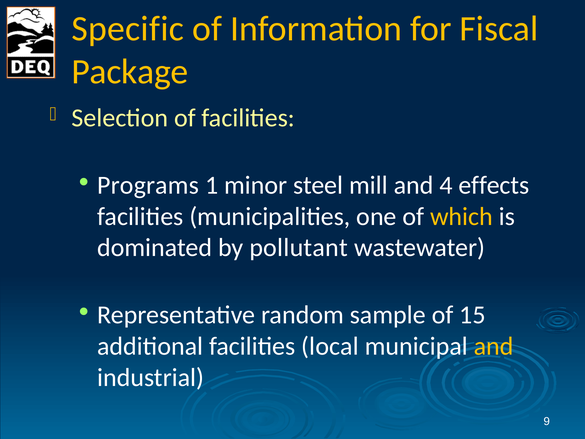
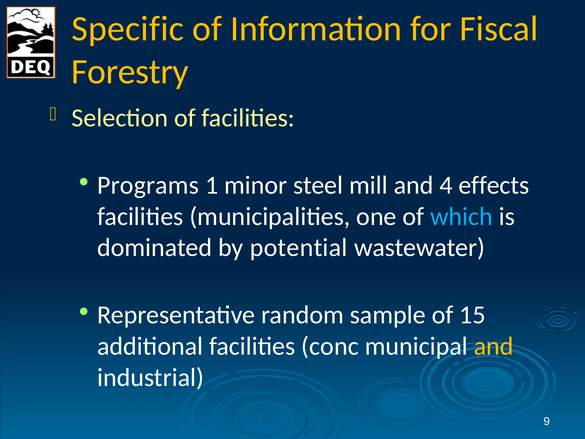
Package: Package -> Forestry
which colour: yellow -> light blue
pollutant: pollutant -> potential
local: local -> conc
